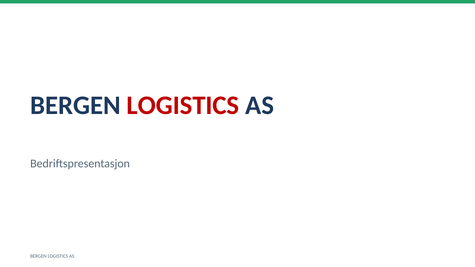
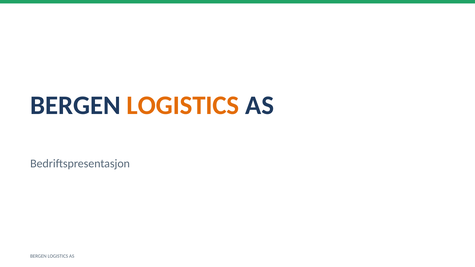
LOGISTICS at (183, 105) colour: red -> orange
